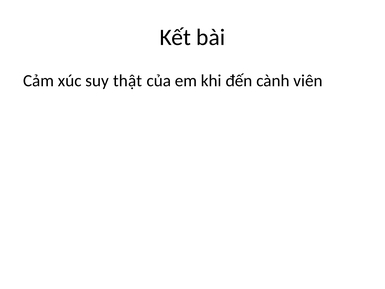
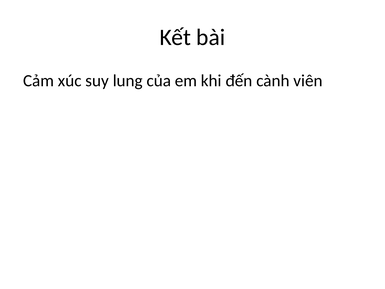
thật: thật -> lung
